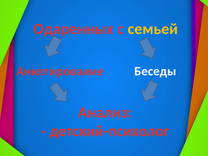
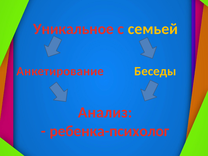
Одаренных: Одаренных -> Уникальное
Беседы colour: white -> yellow
детский-психолог: детский-психолог -> ребенка-психолог
